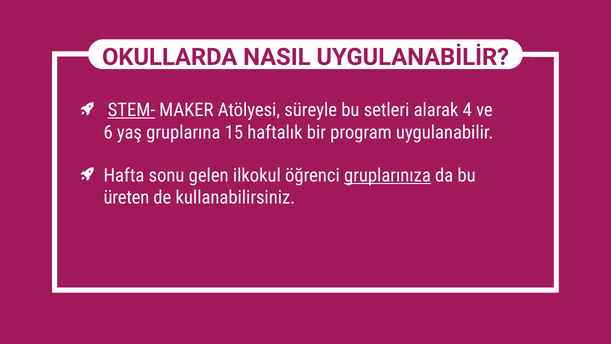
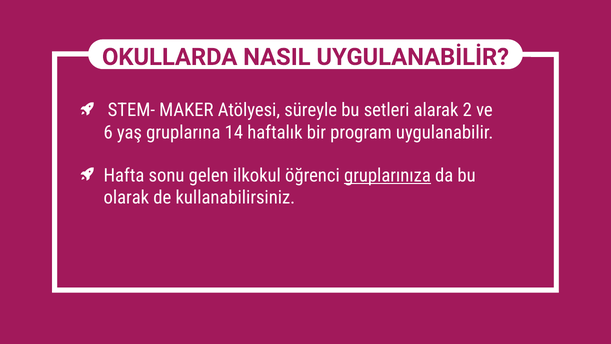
STEM- underline: present -> none
4: 4 -> 2
15: 15 -> 14
üreten: üreten -> olarak
